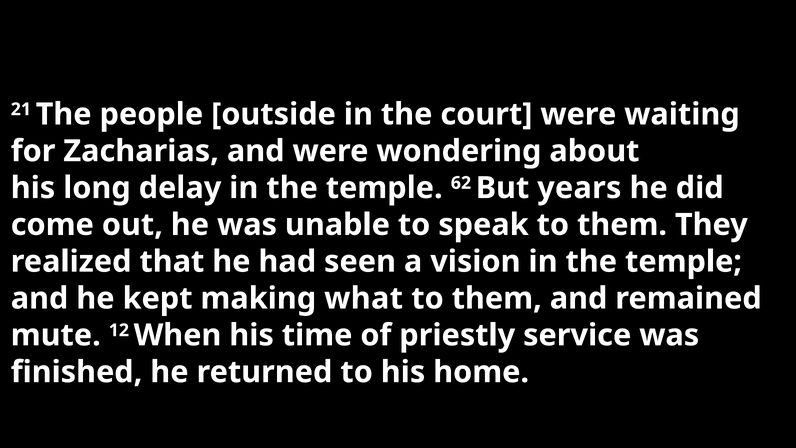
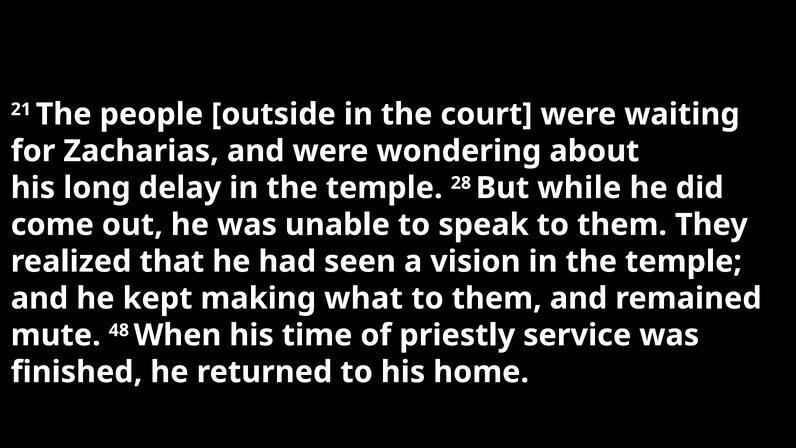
62: 62 -> 28
years: years -> while
12: 12 -> 48
